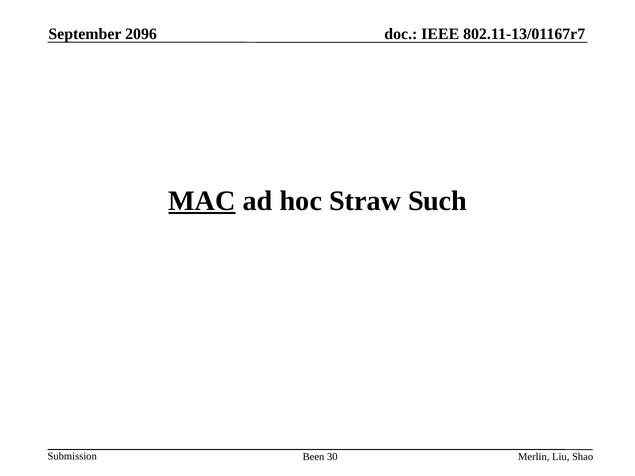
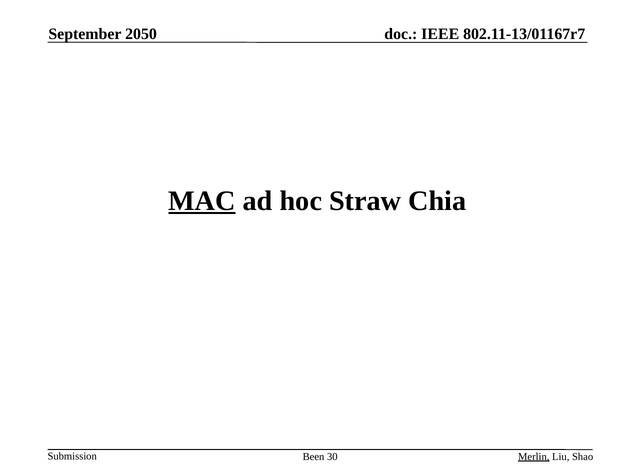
2096: 2096 -> 2050
Such: Such -> Chia
Merlin underline: none -> present
